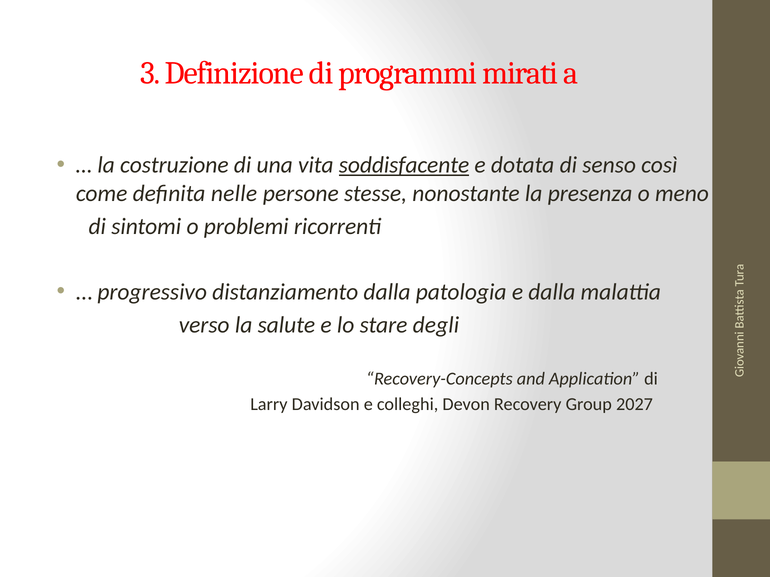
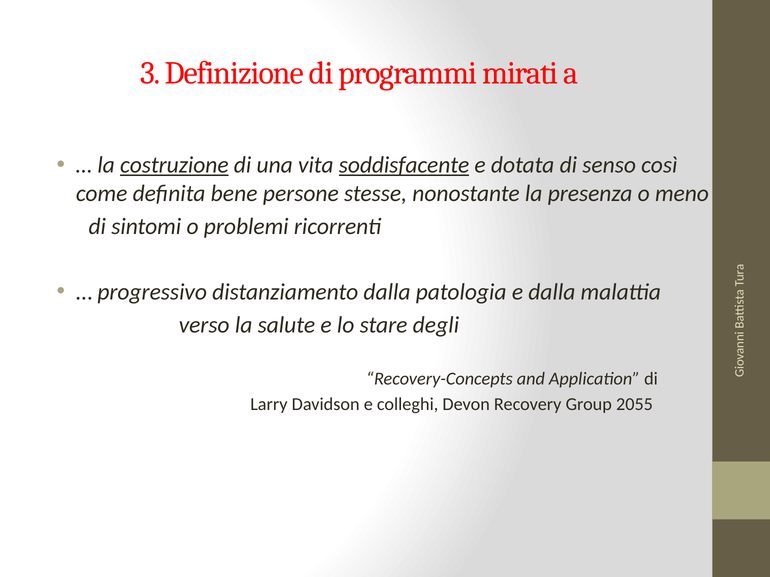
costruzione underline: none -> present
nelle: nelle -> bene
2027: 2027 -> 2055
